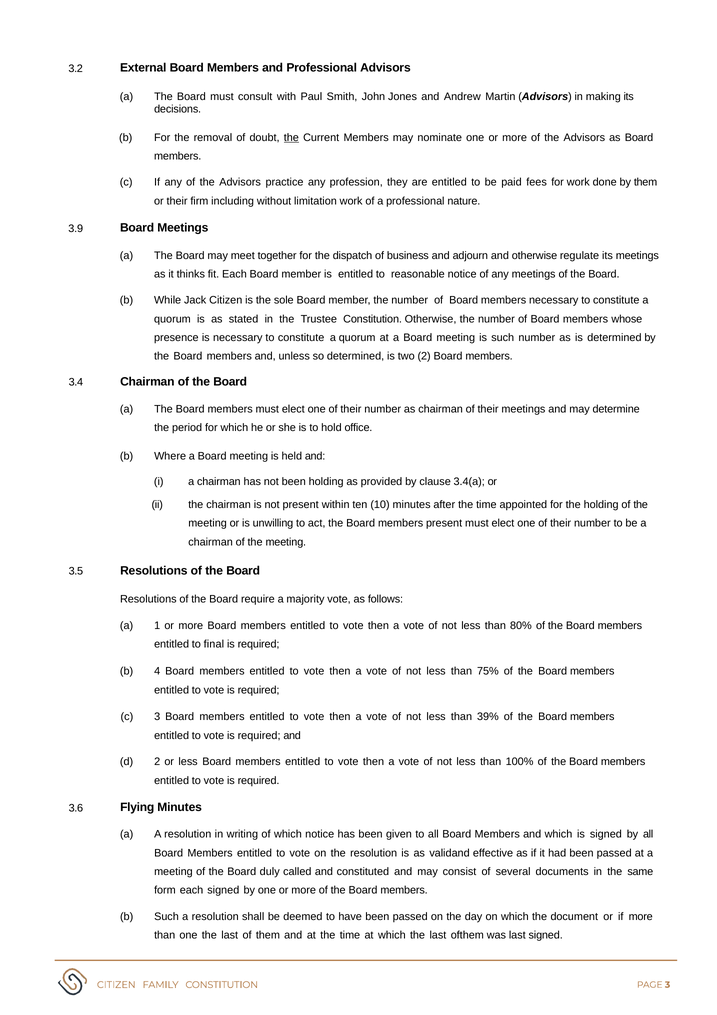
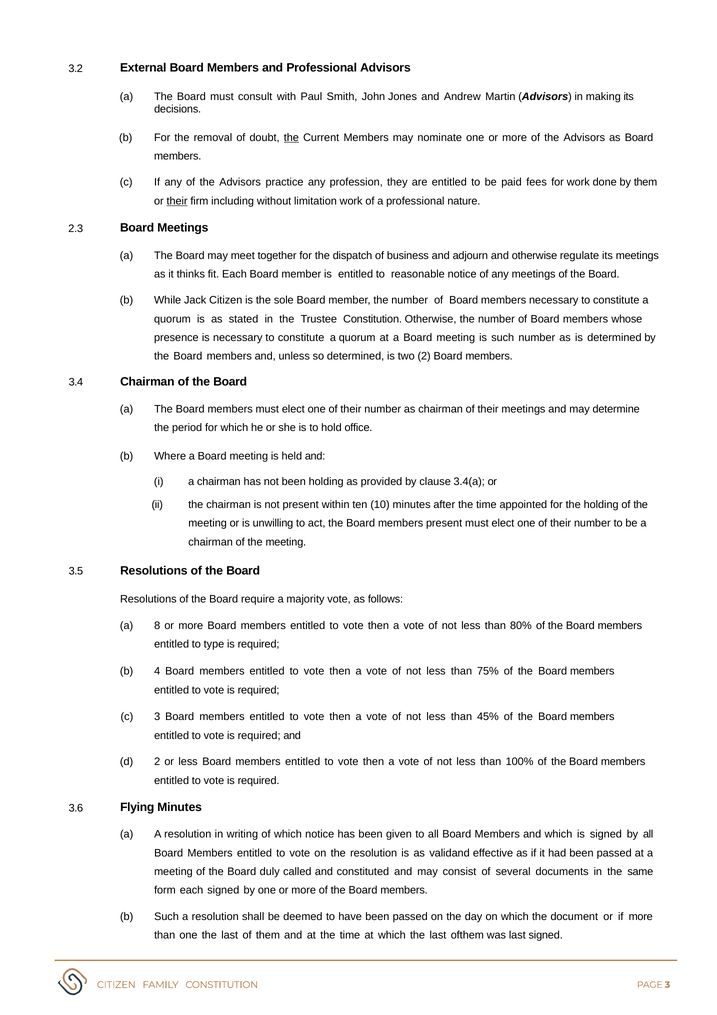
their at (177, 201) underline: none -> present
3.9: 3.9 -> 2.3
1: 1 -> 8
final: final -> type
39%: 39% -> 45%
